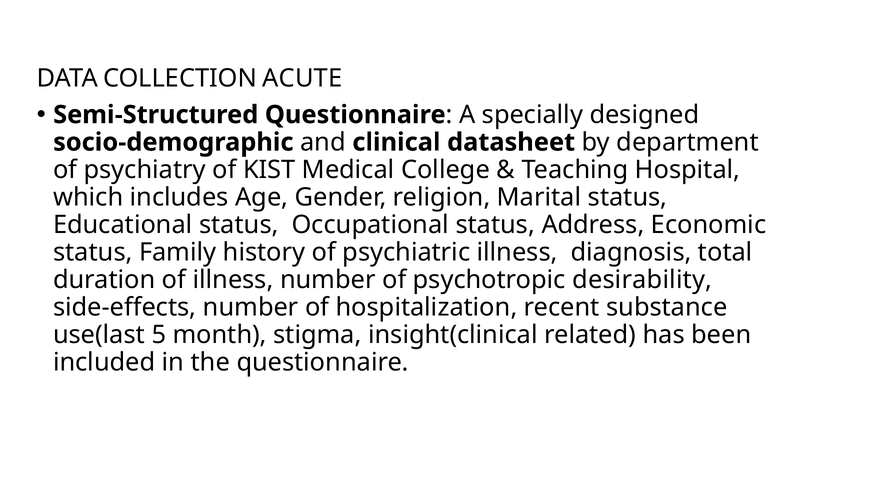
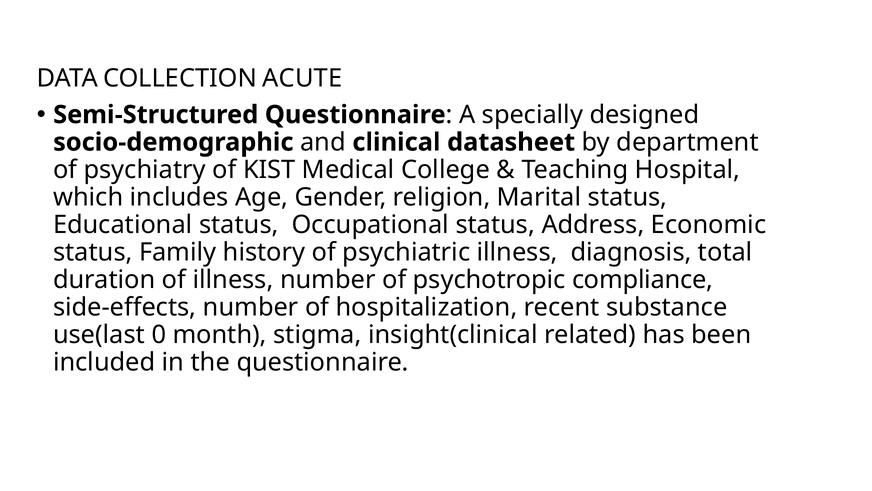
desirability: desirability -> compliance
5: 5 -> 0
